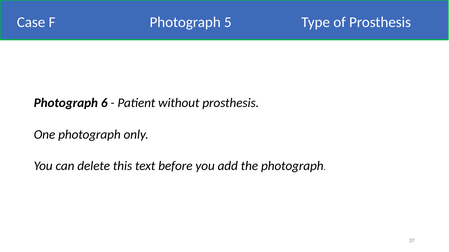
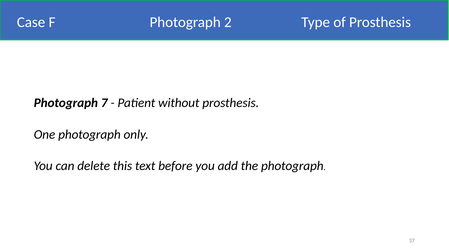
5: 5 -> 2
6: 6 -> 7
